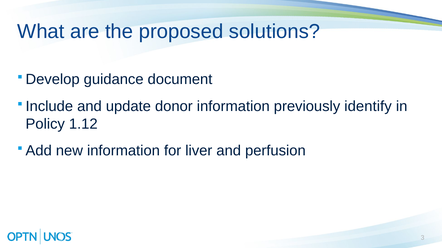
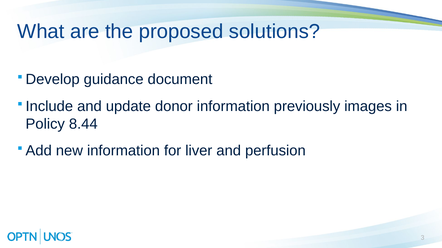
identify: identify -> images
1.12: 1.12 -> 8.44
